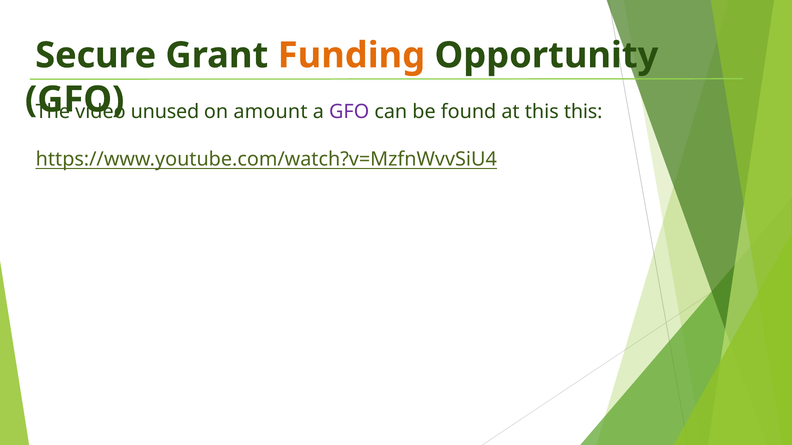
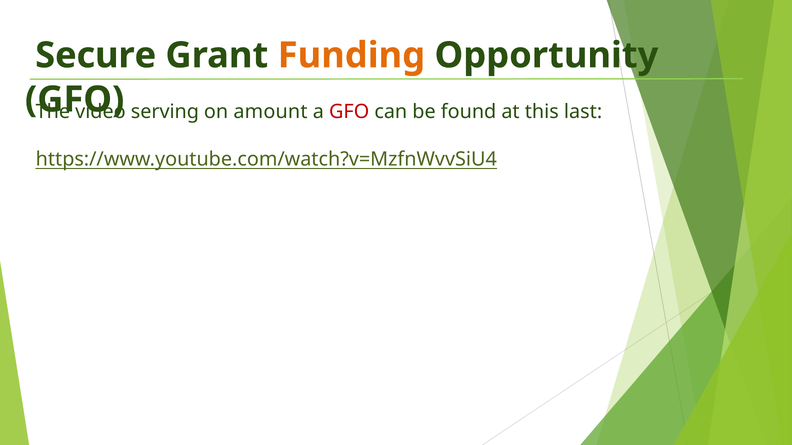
unused: unused -> serving
GFO at (349, 112) colour: purple -> red
this this: this -> last
